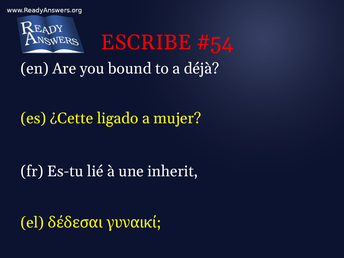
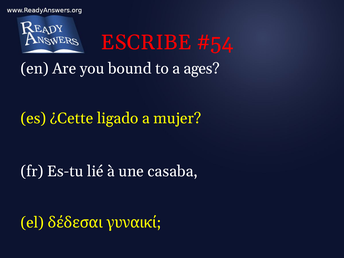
déjà: déjà -> ages
inherit: inherit -> casaba
